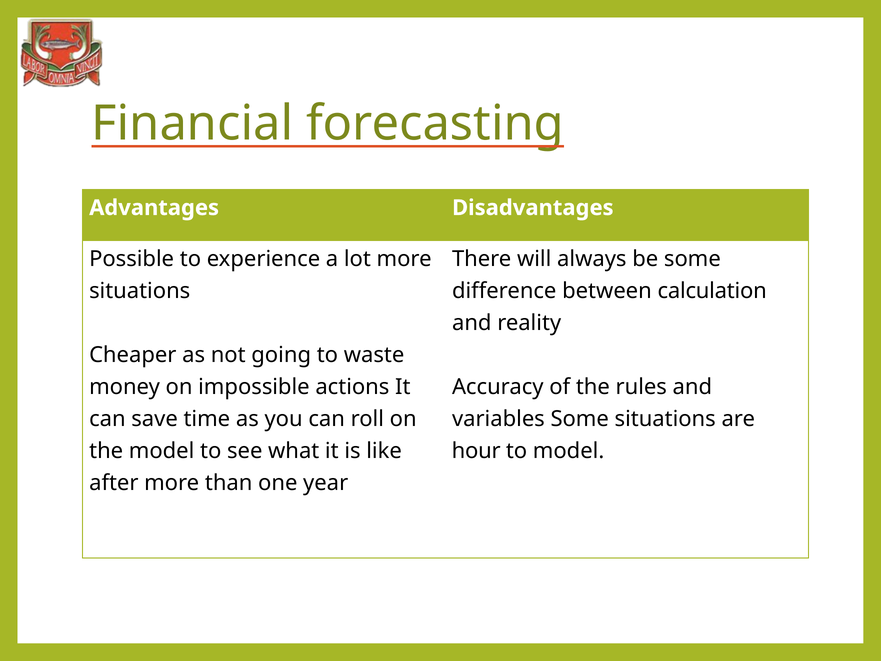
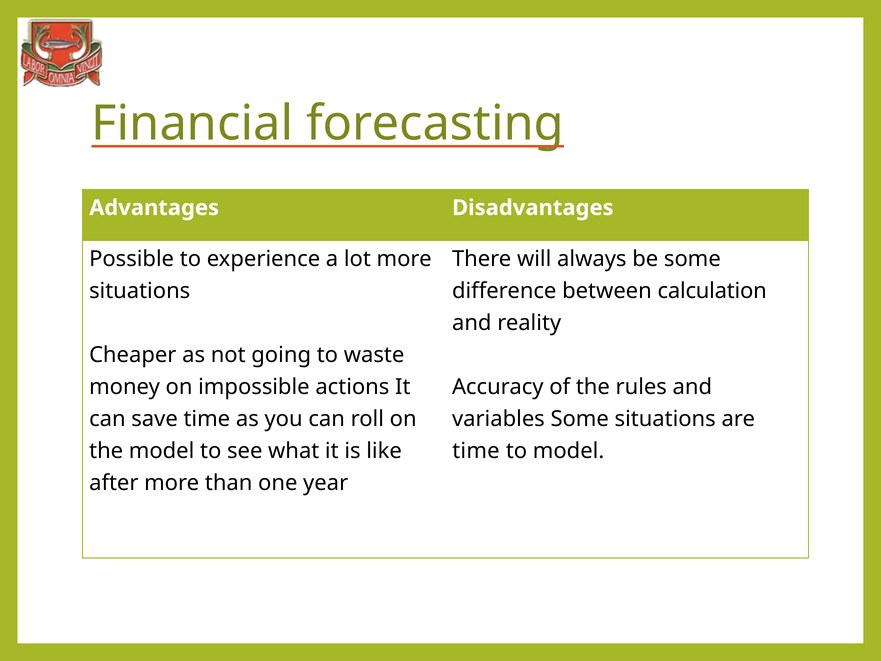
hour at (476, 451): hour -> time
